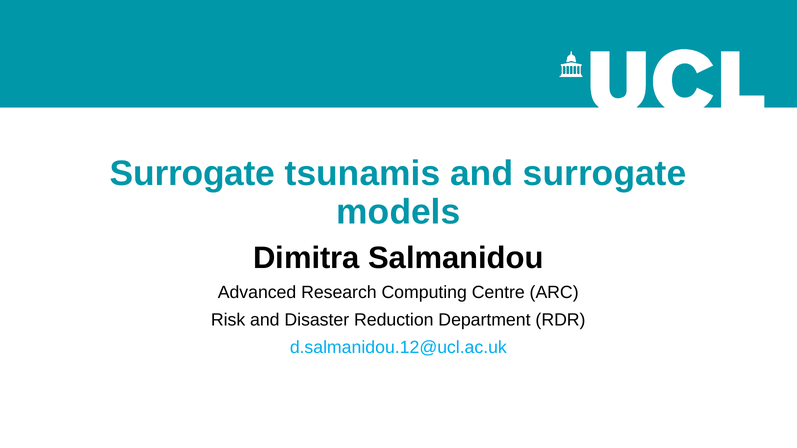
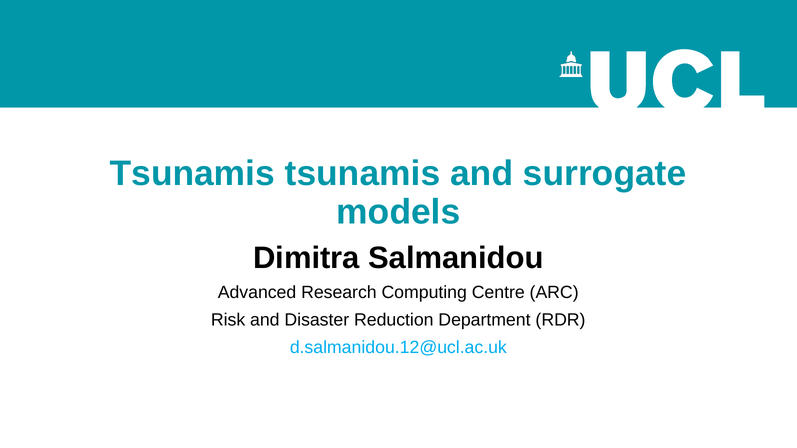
Surrogate at (192, 174): Surrogate -> Tsunamis
